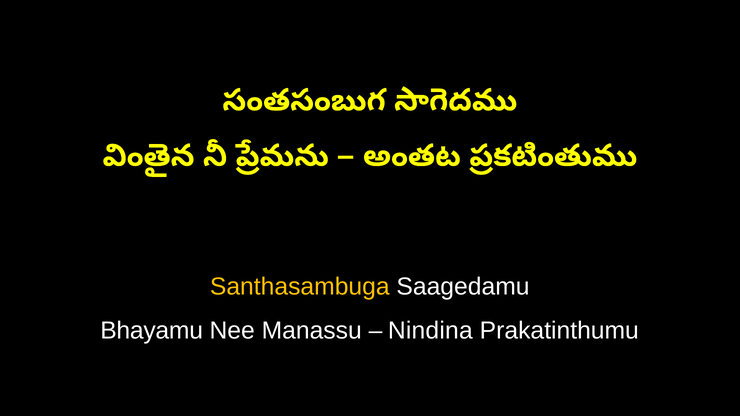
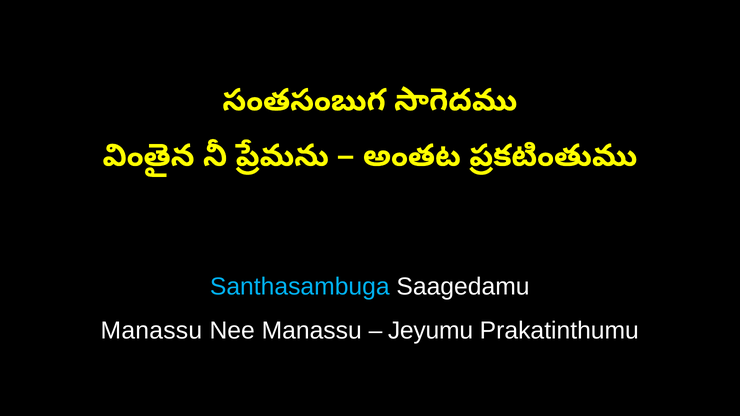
Santhasambuga colour: yellow -> light blue
Bhayamu at (152, 331): Bhayamu -> Manassu
Nindina: Nindina -> Jeyumu
